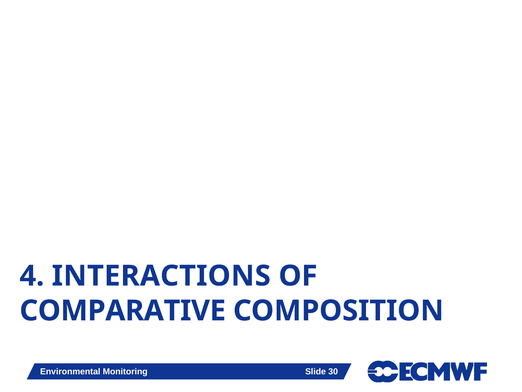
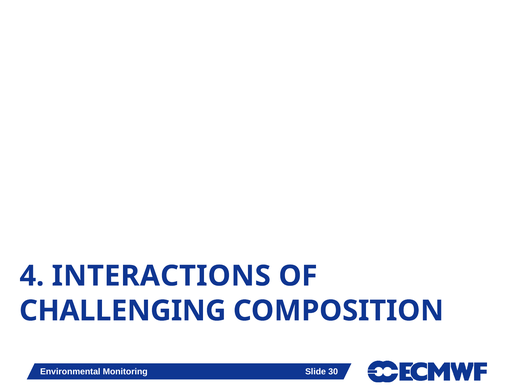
COMPARATIVE: COMPARATIVE -> CHALLENGING
